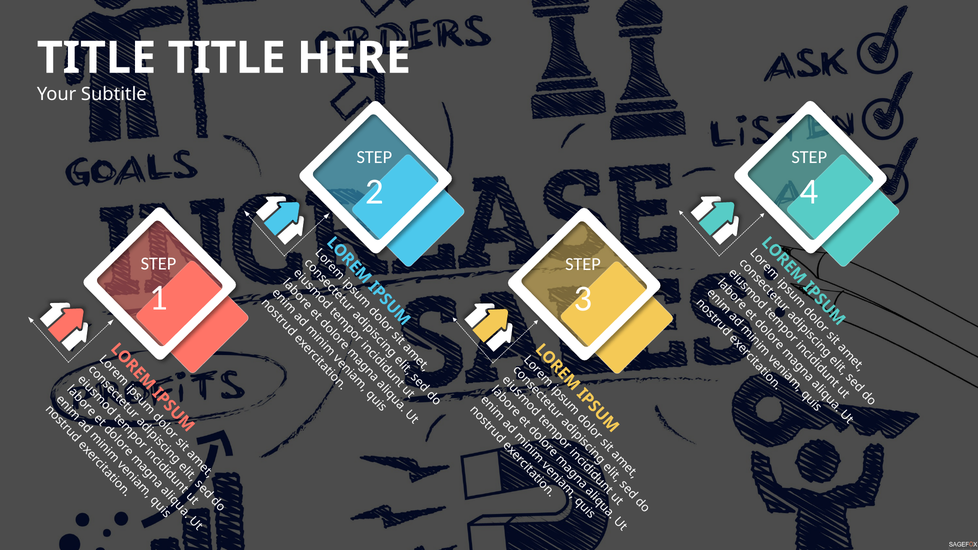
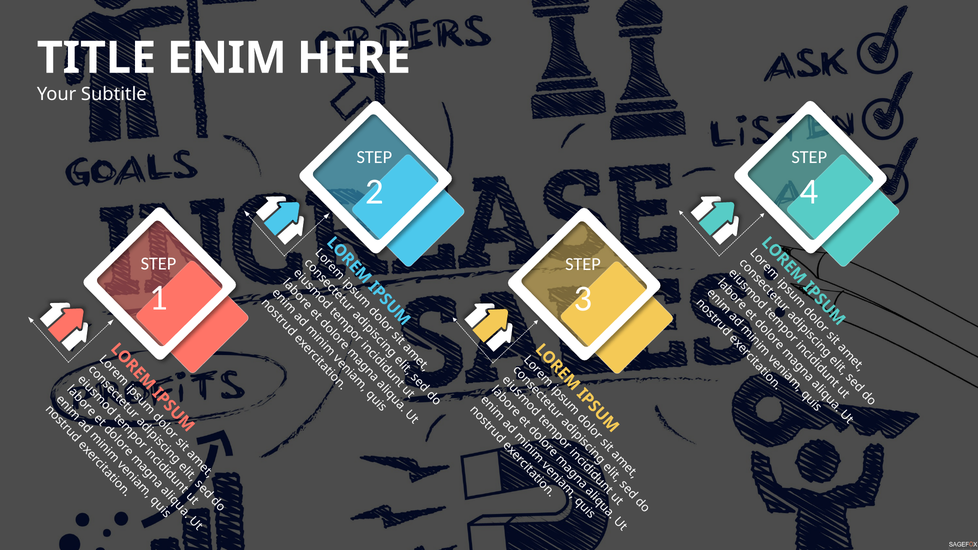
TITLE at (227, 58): TITLE -> ENIM
